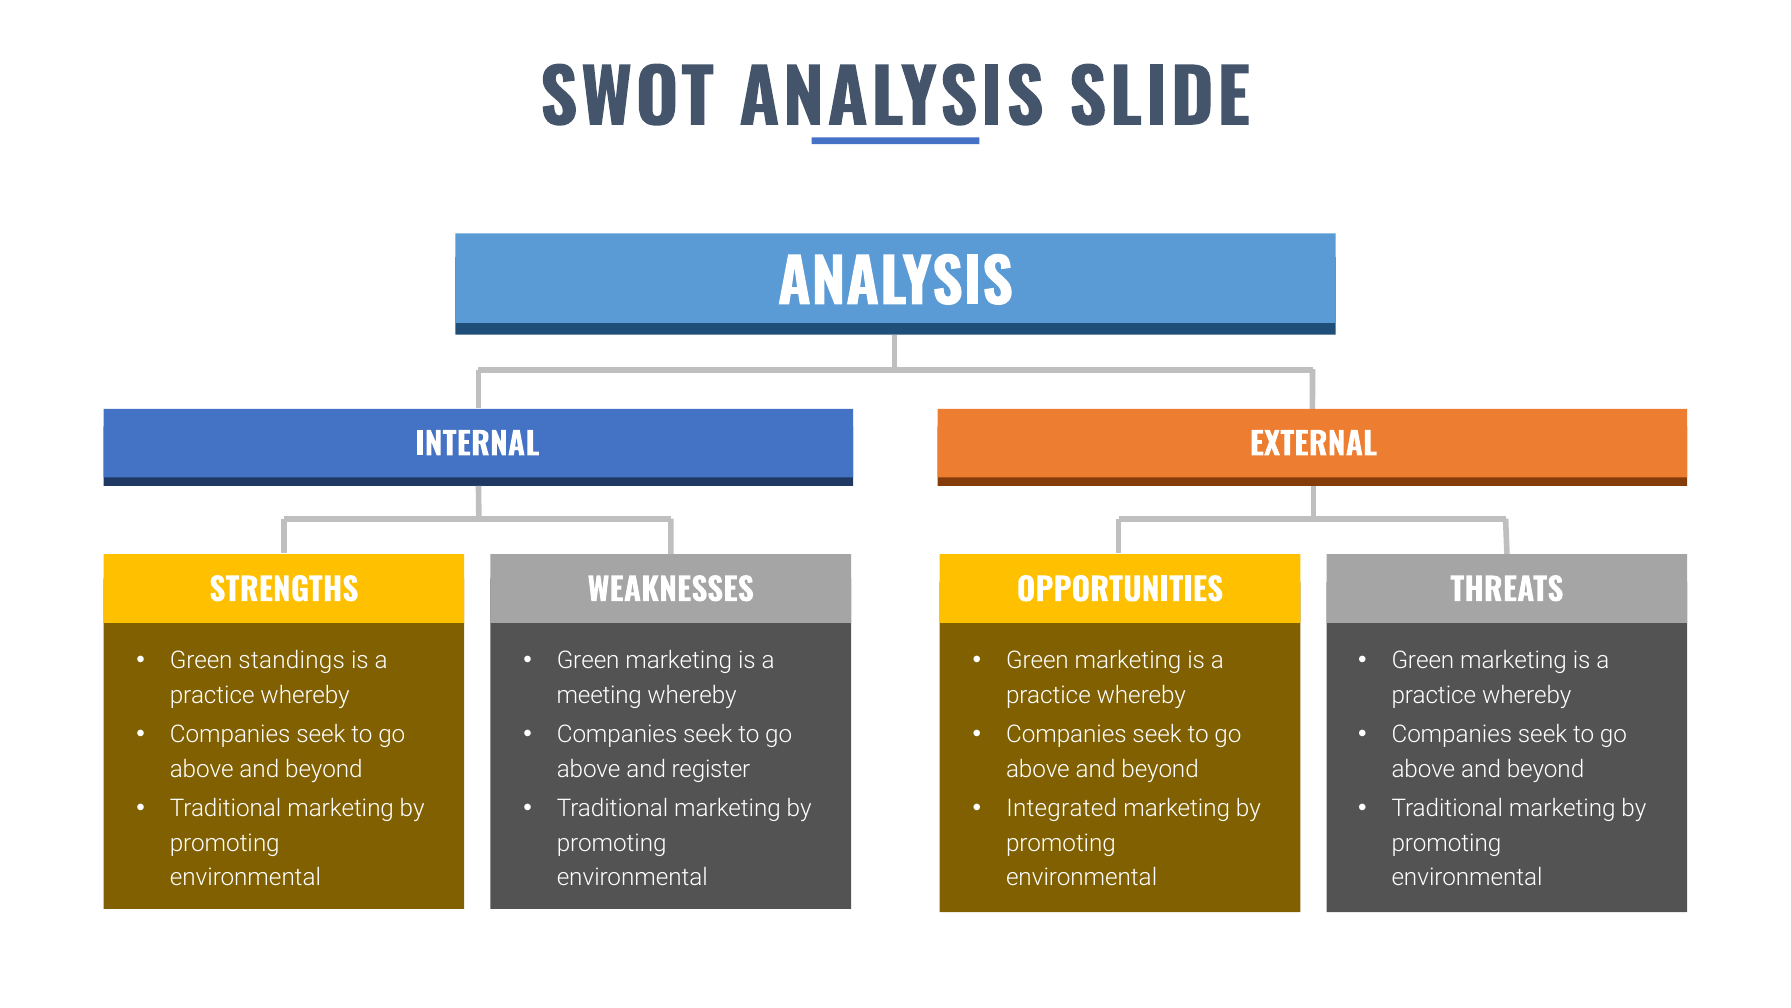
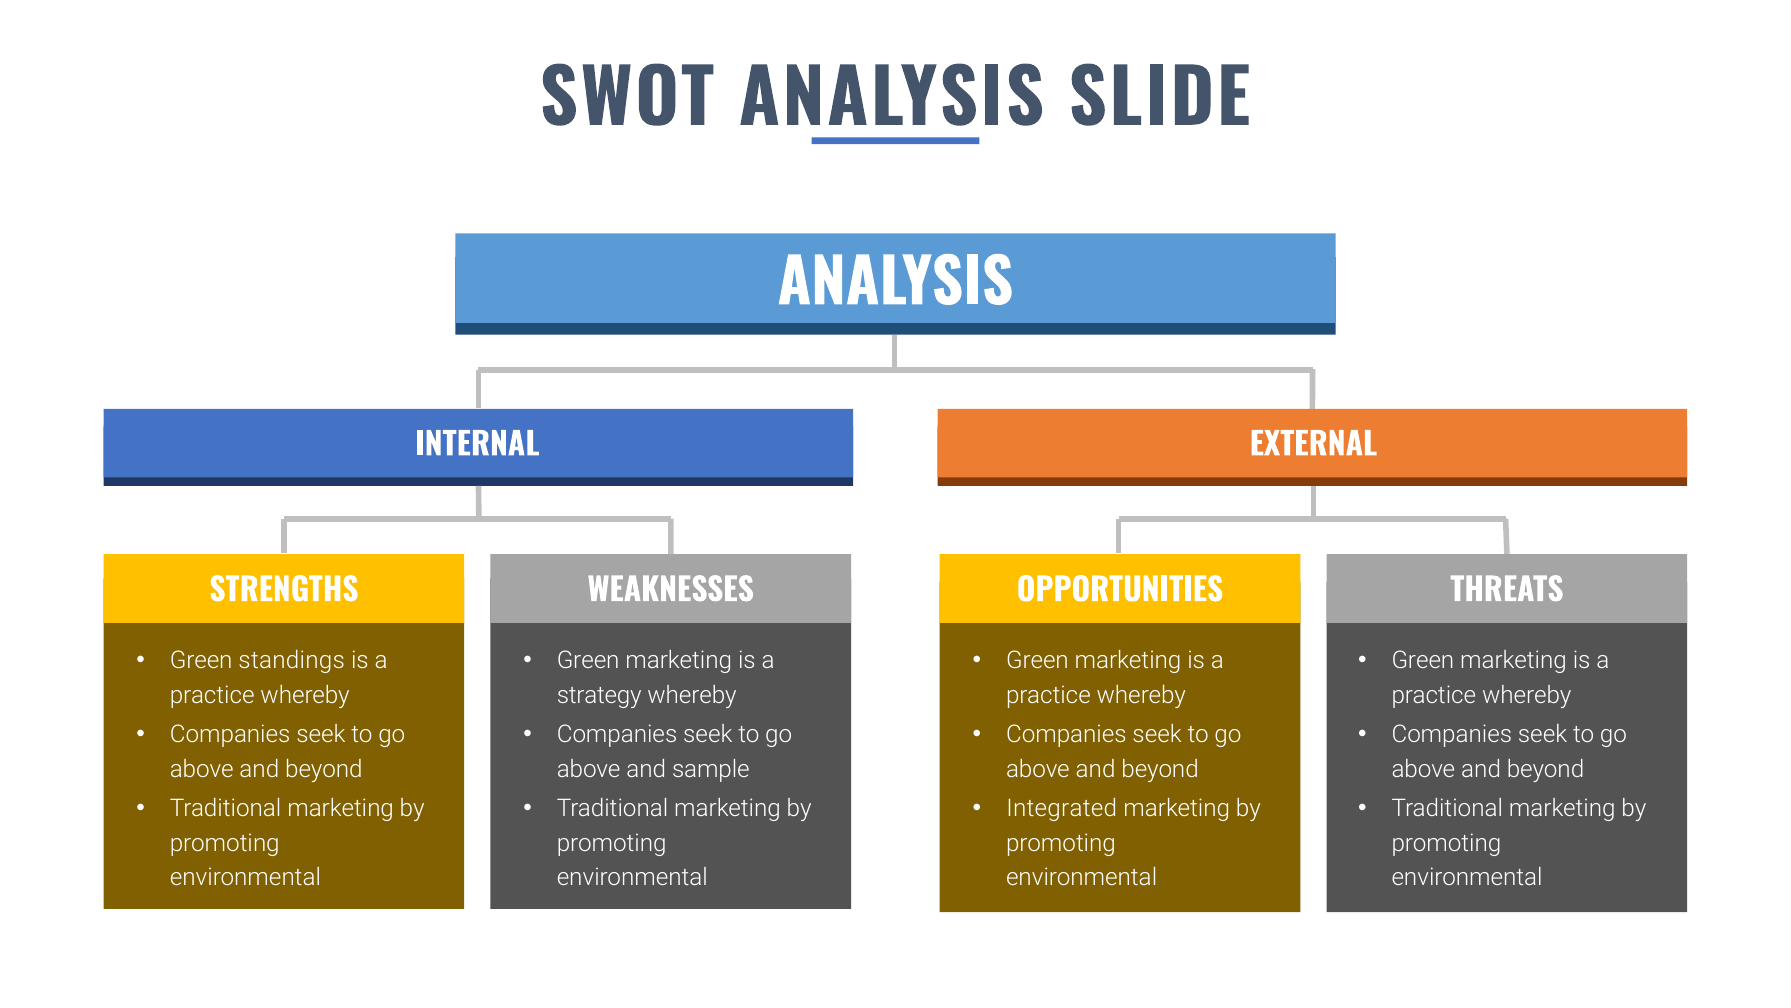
meeting: meeting -> strategy
register: register -> sample
